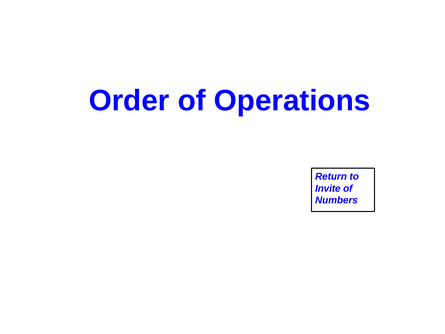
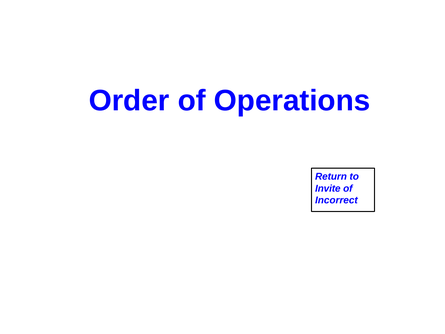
Numbers: Numbers -> Incorrect
